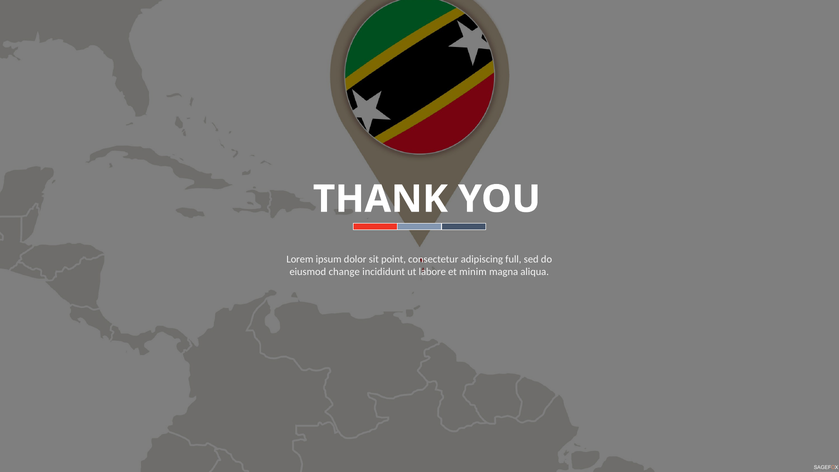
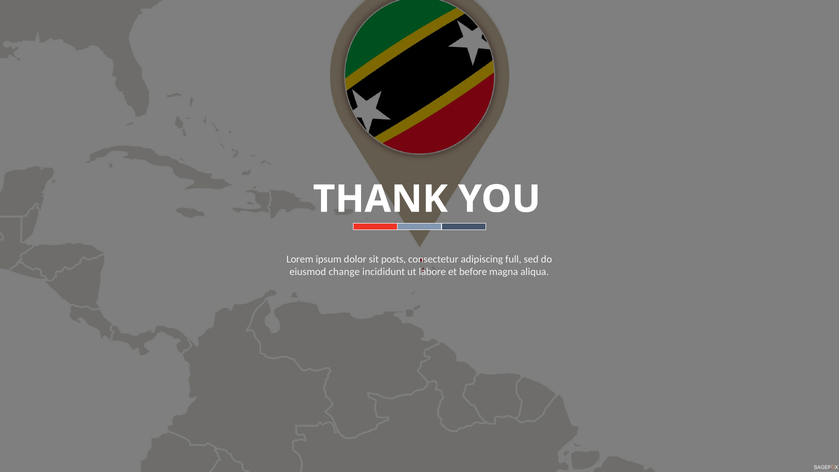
point: point -> posts
minim: minim -> before
